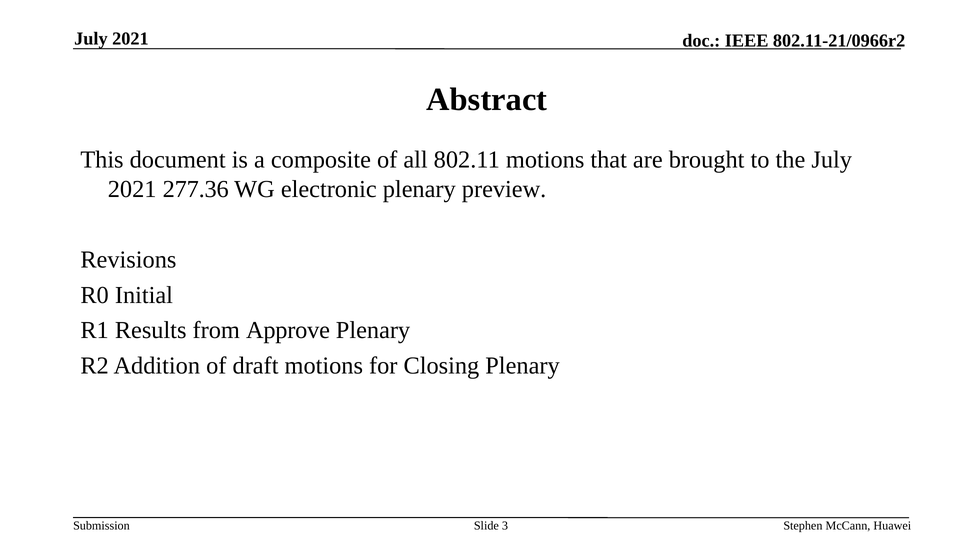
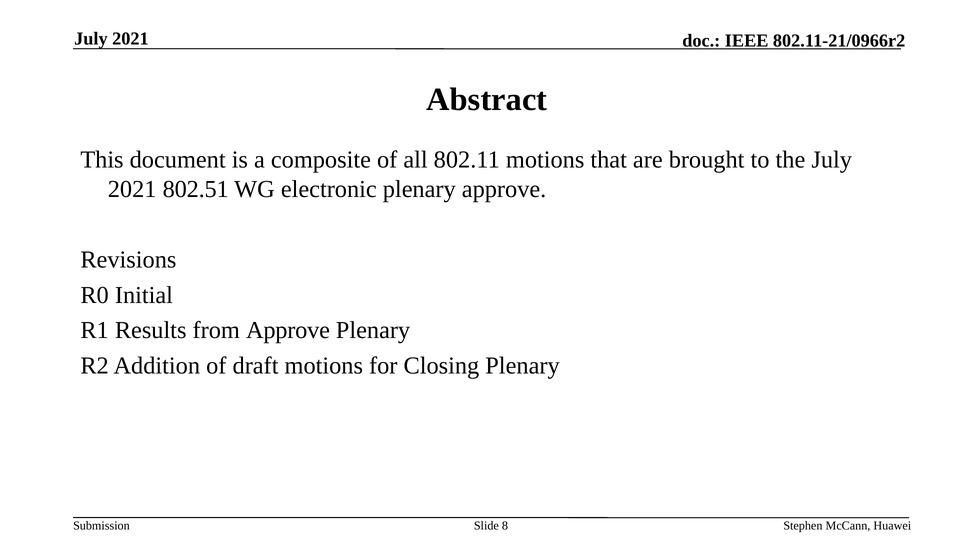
277.36: 277.36 -> 802.51
plenary preview: preview -> approve
3: 3 -> 8
